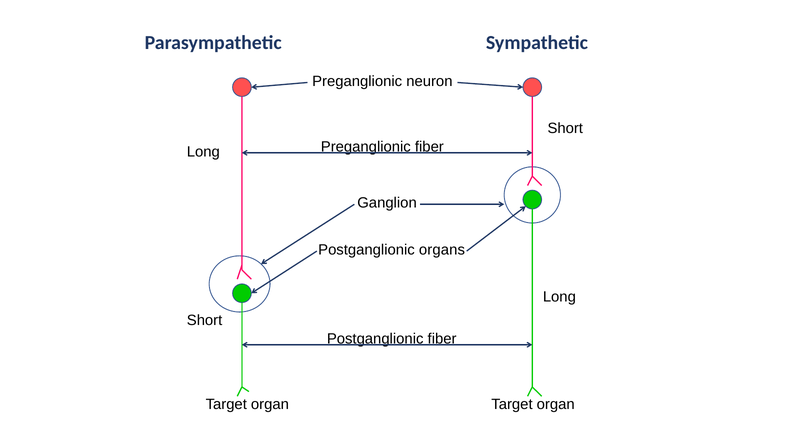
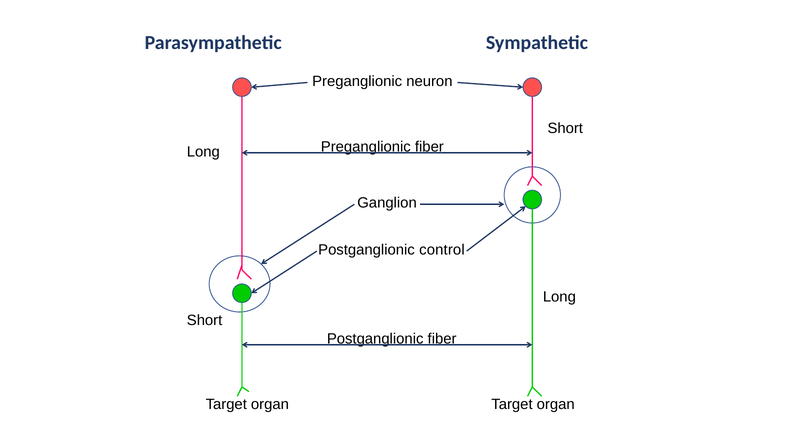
organs: organs -> control
